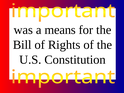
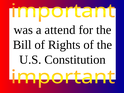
means: means -> attend
